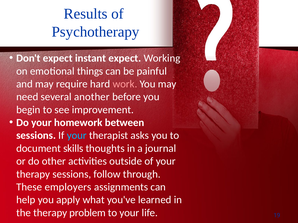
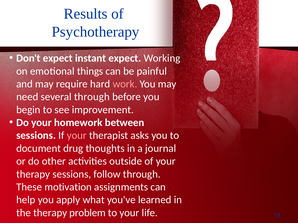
several another: another -> through
your at (77, 136) colour: light blue -> pink
skills: skills -> drug
employers: employers -> motivation
